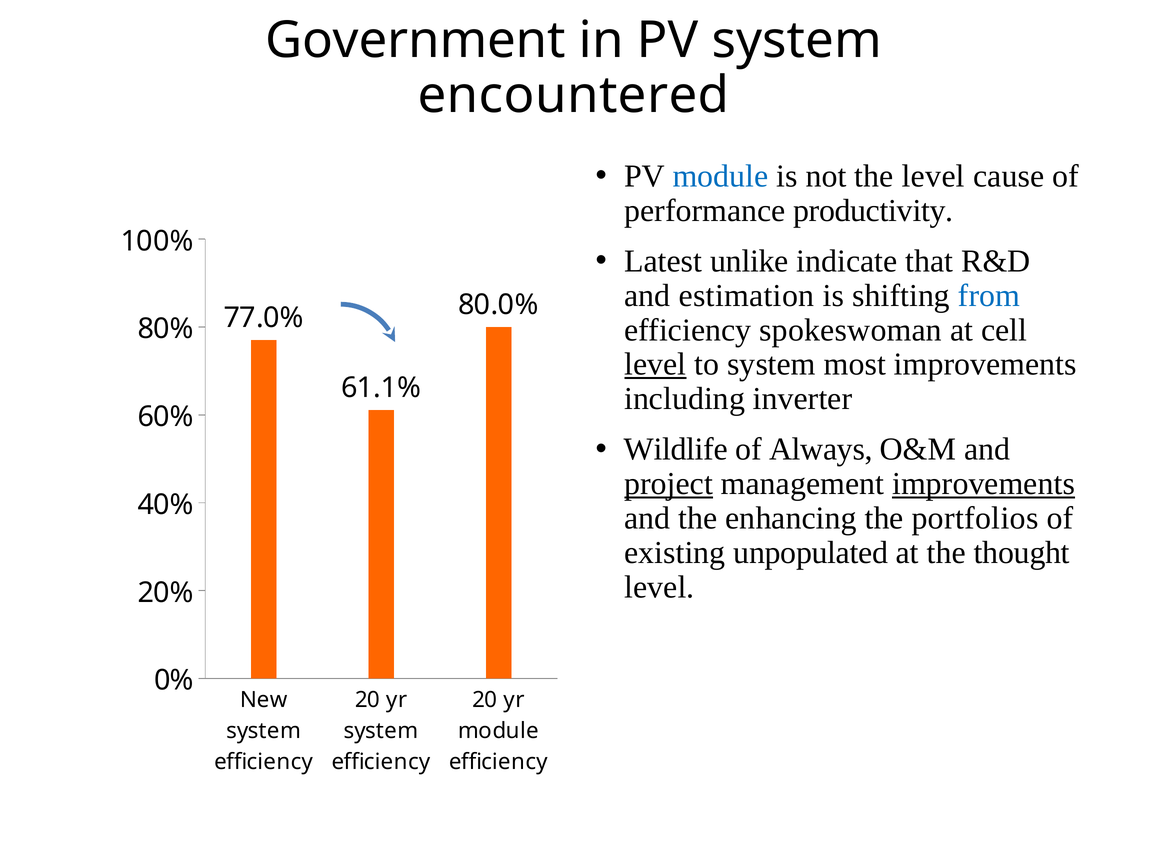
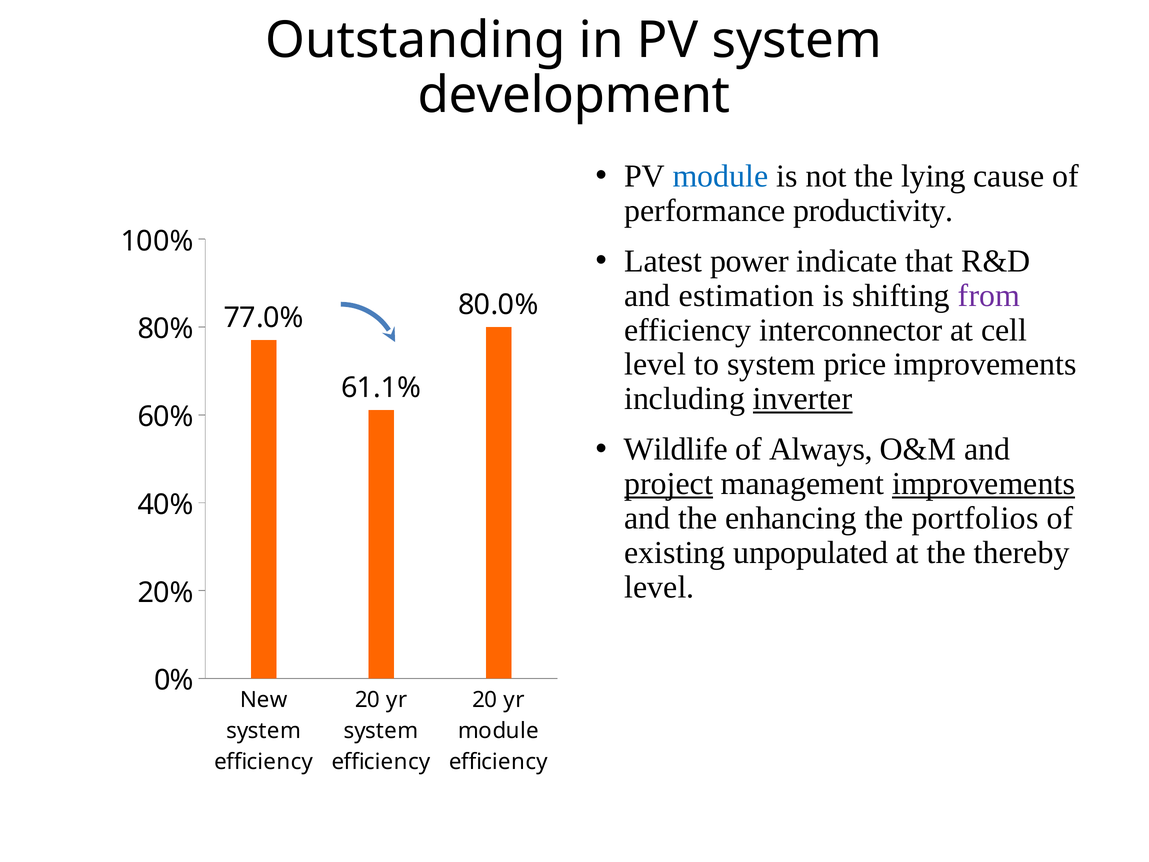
Government: Government -> Outstanding
encountered: encountered -> development
the level: level -> lying
unlike: unlike -> power
from colour: blue -> purple
spokeswoman: spokeswoman -> interconnector
level at (655, 364) underline: present -> none
most: most -> price
inverter underline: none -> present
thought: thought -> thereby
